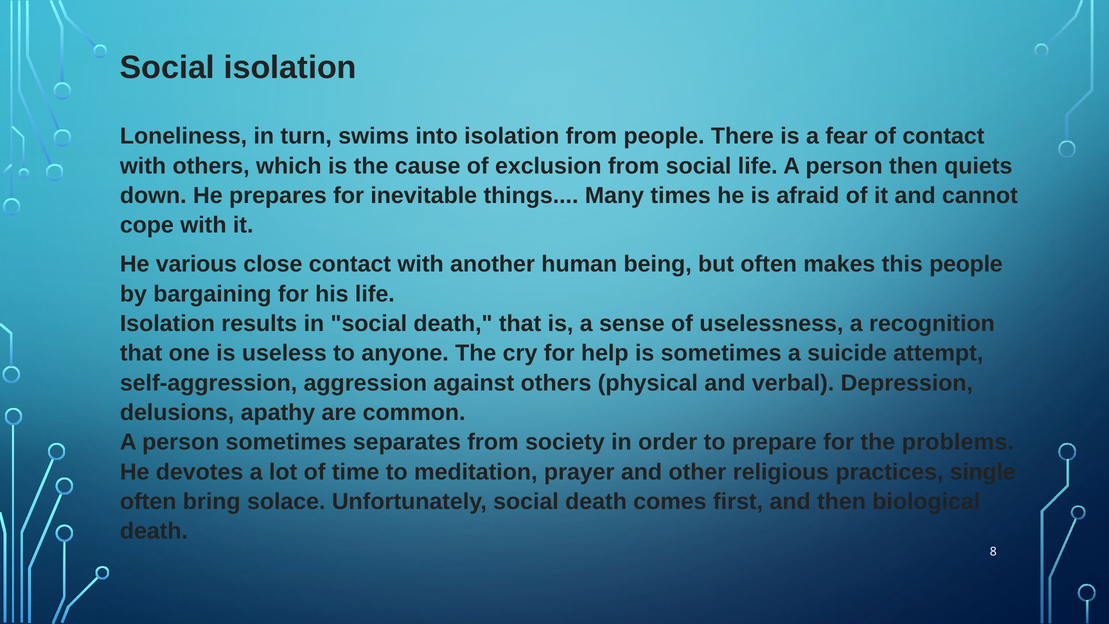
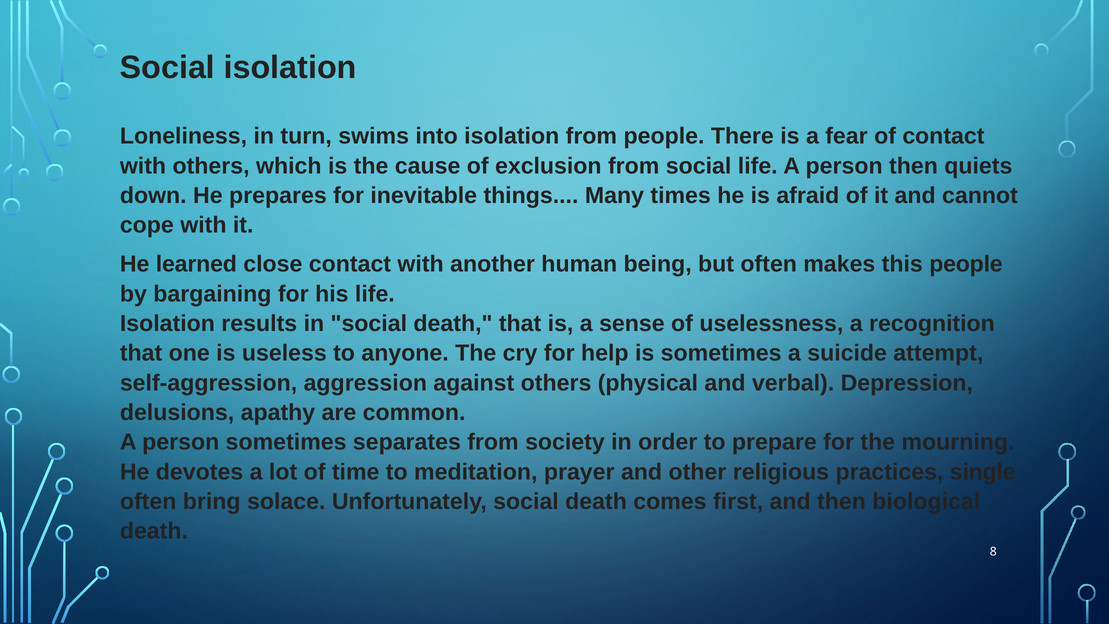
various: various -> learned
problems: problems -> mourning
